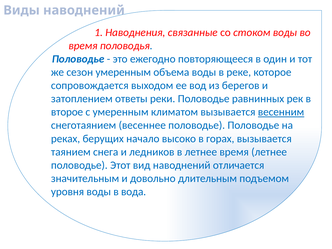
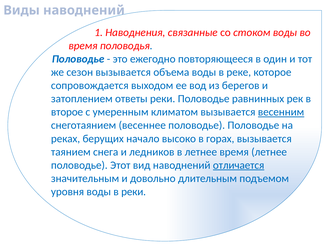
сезон умеренным: умеренным -> вызывается
отличается underline: none -> present
в вода: вода -> реки
